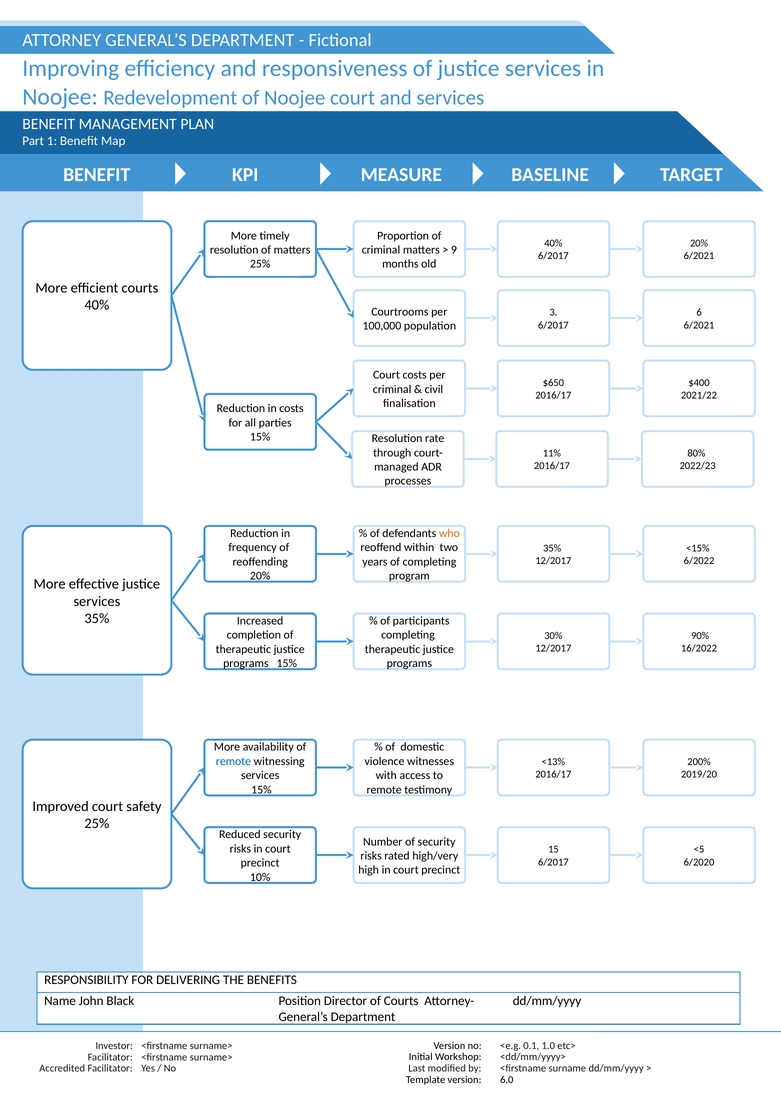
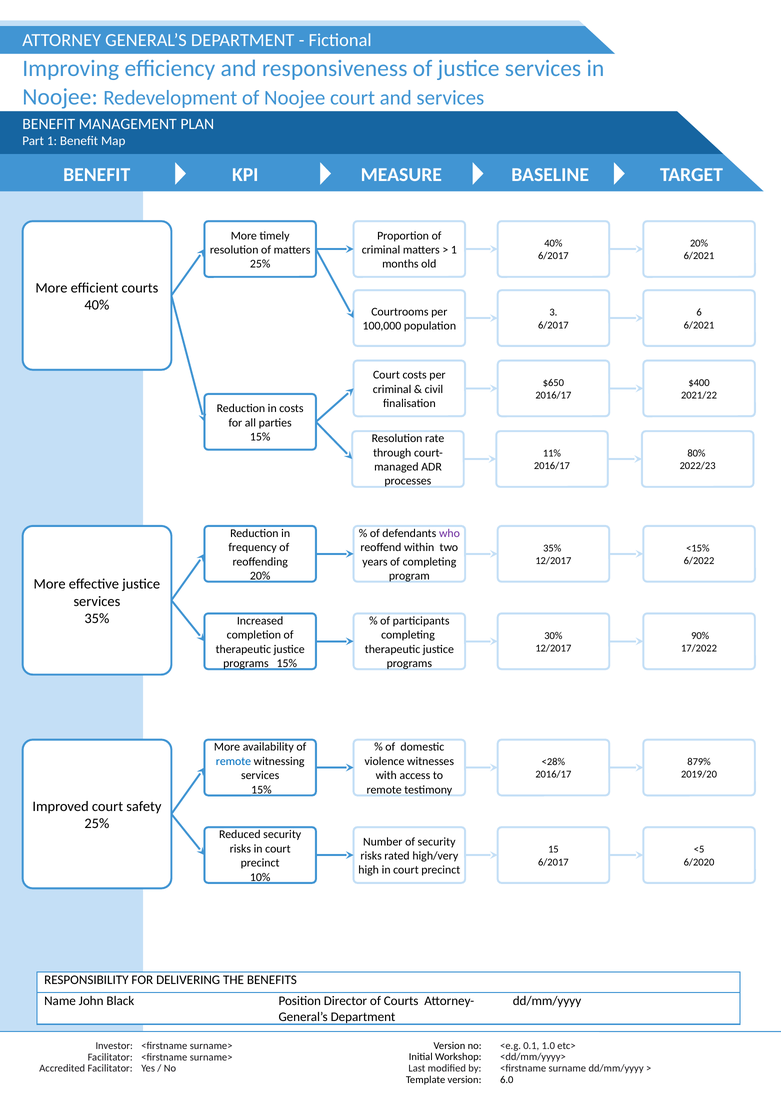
9 at (454, 250): 9 -> 1
who colour: orange -> purple
16/2022: 16/2022 -> 17/2022
<13%: <13% -> <28%
200%: 200% -> 879%
